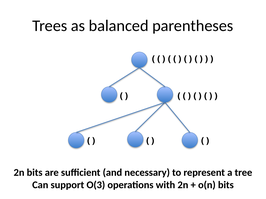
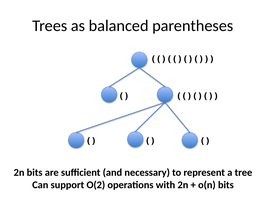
O(3: O(3 -> O(2
